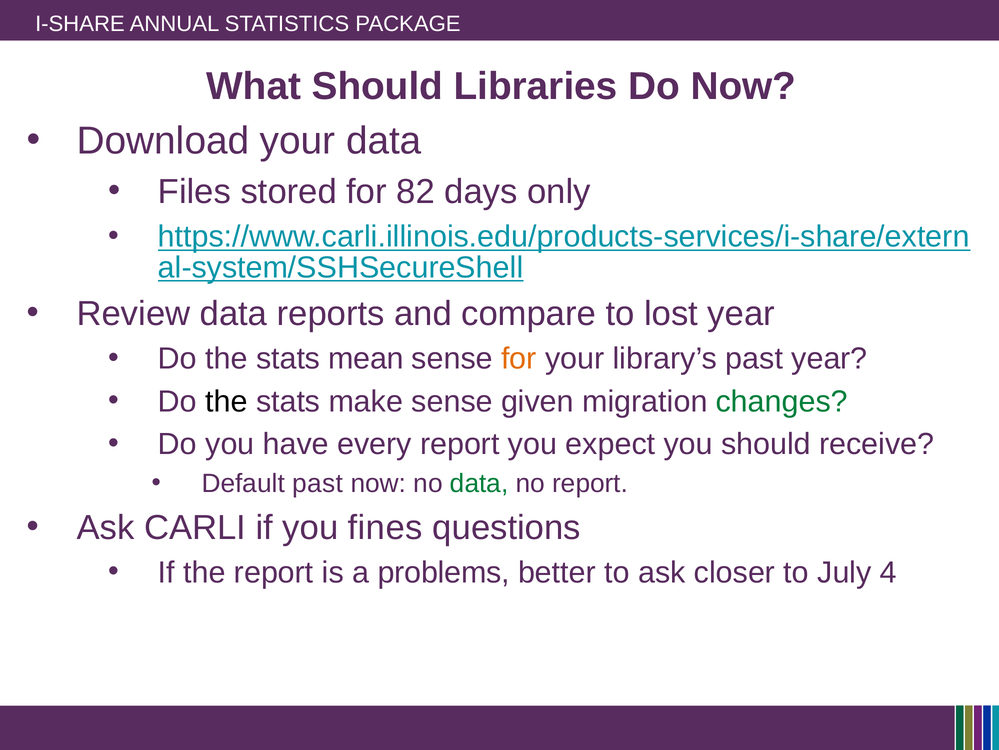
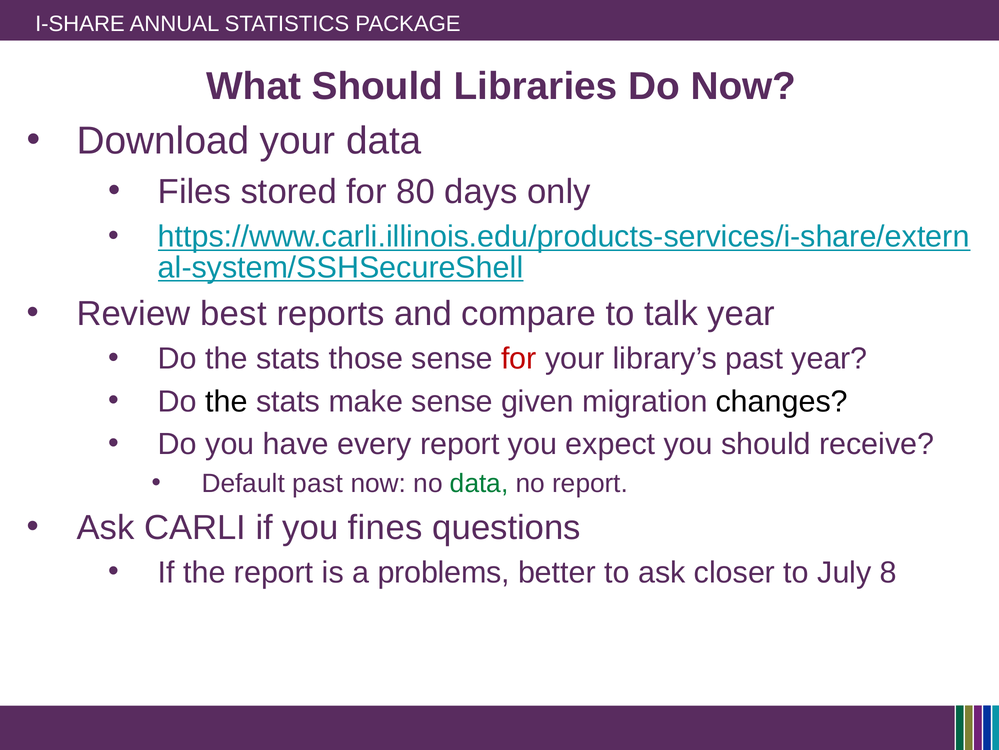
82: 82 -> 80
Review data: data -> best
lost: lost -> talk
mean: mean -> those
for at (519, 358) colour: orange -> red
changes colour: green -> black
4: 4 -> 8
